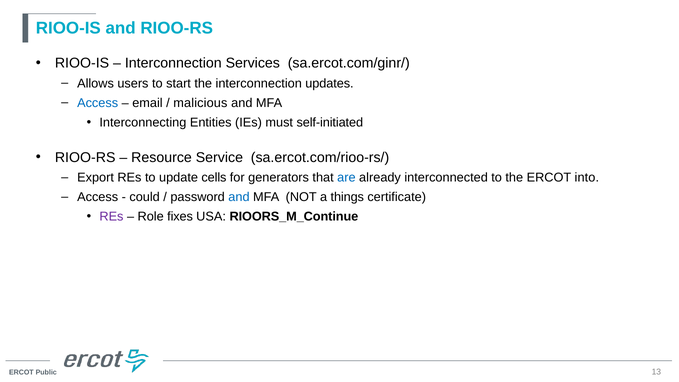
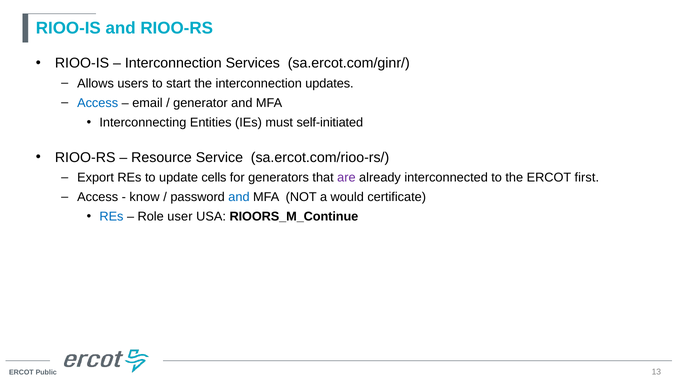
malicious: malicious -> generator
are colour: blue -> purple
into: into -> first
could: could -> know
things: things -> would
REs at (111, 217) colour: purple -> blue
fixes: fixes -> user
